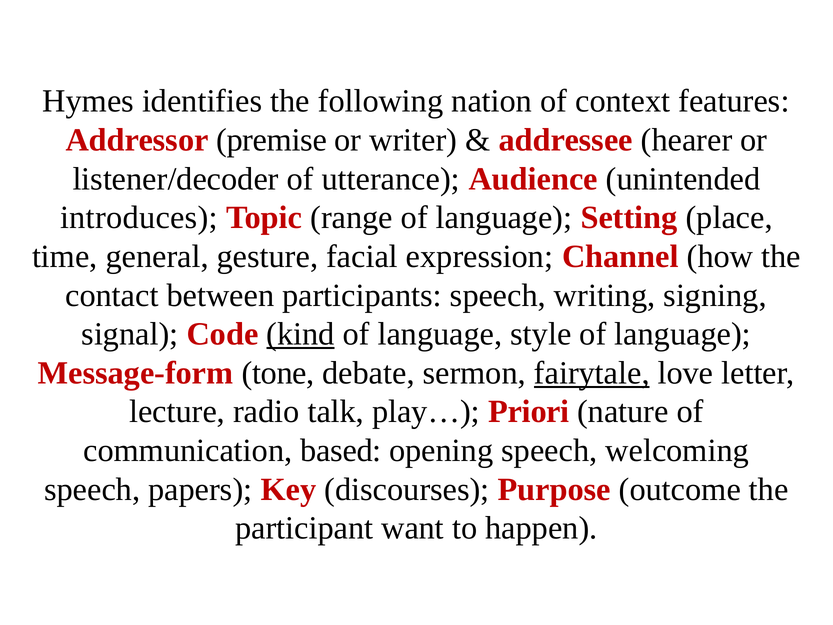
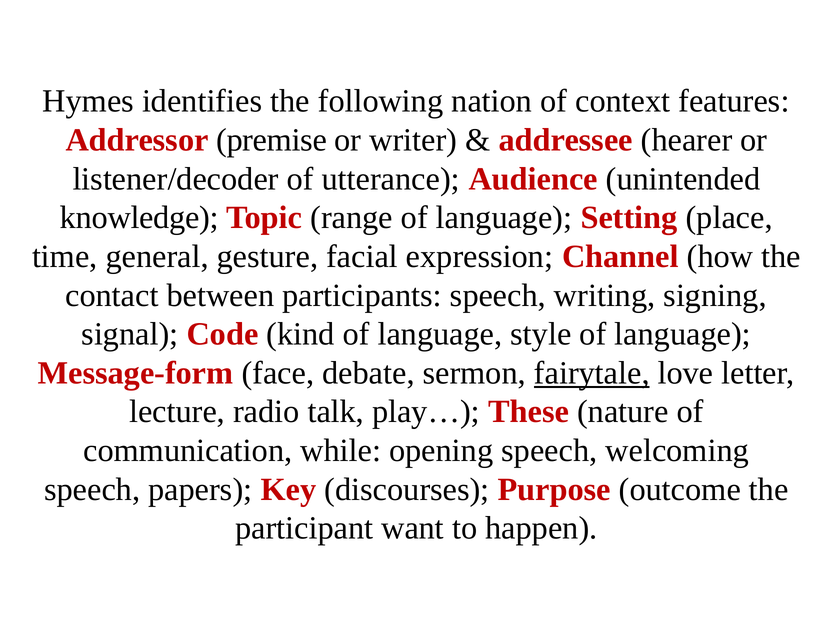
introduces: introduces -> knowledge
kind underline: present -> none
tone: tone -> face
Priori: Priori -> These
based: based -> while
